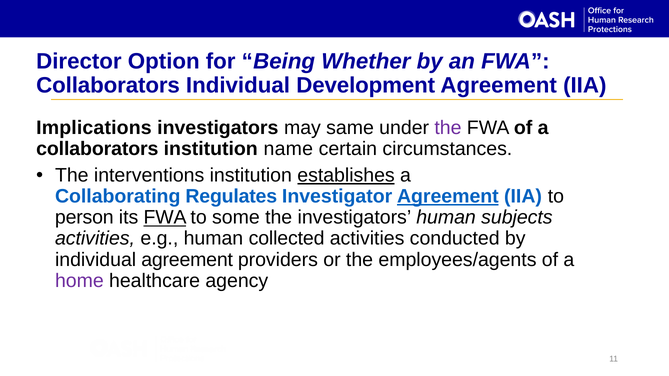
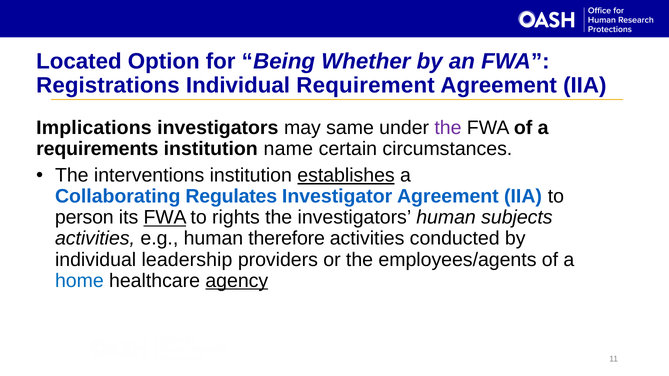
Director: Director -> Located
Collaborators at (108, 86): Collaborators -> Registrations
Development: Development -> Requirement
collaborators at (97, 149): collaborators -> requirements
Agreement at (448, 197) underline: present -> none
some: some -> rights
collected: collected -> therefore
individual agreement: agreement -> leadership
home colour: purple -> blue
agency underline: none -> present
